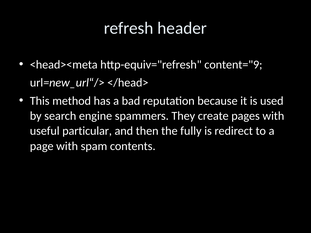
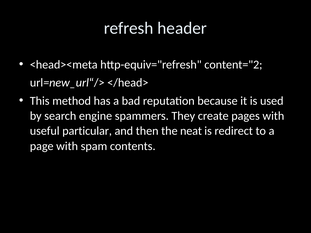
content="9: content="9 -> content="2
fully: fully -> neat
